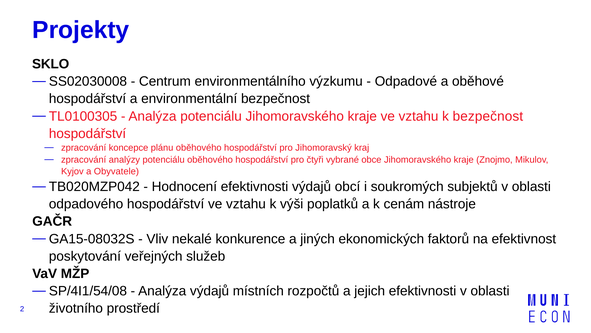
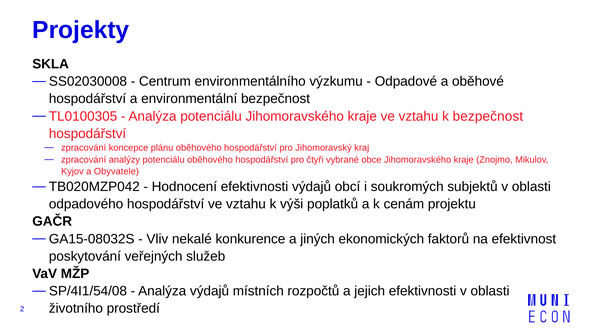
SKLO: SKLO -> SKLA
nástroje: nástroje -> projektu
